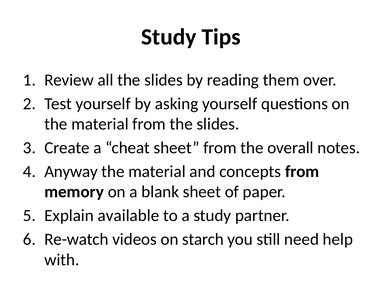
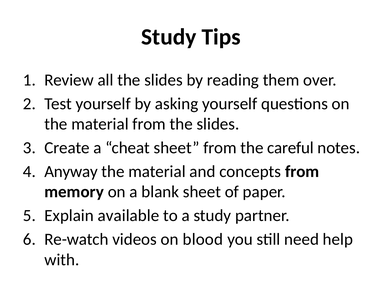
overall: overall -> careful
starch: starch -> blood
